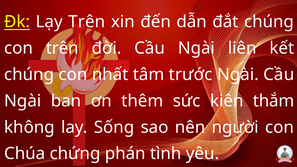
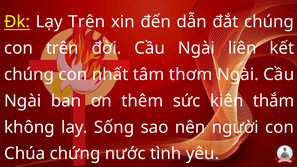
trước: trước -> thơm
phán: phán -> nước
